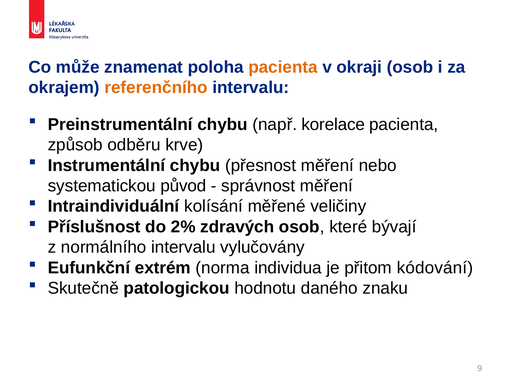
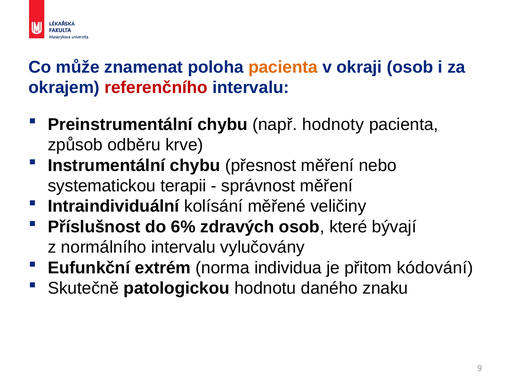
referenčního colour: orange -> red
korelace: korelace -> hodnoty
původ: původ -> terapii
2%: 2% -> 6%
